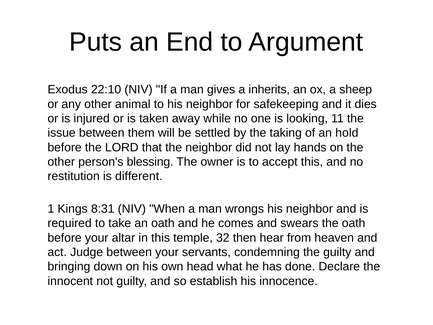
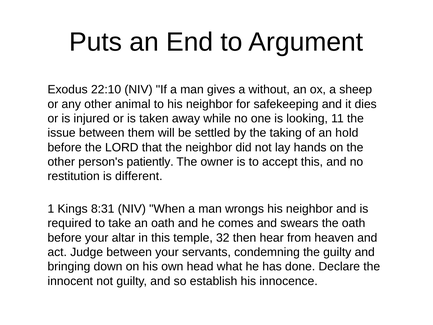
inherits: inherits -> without
blessing: blessing -> patiently
